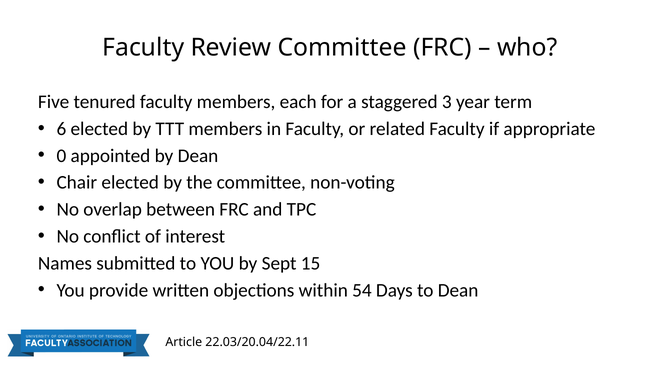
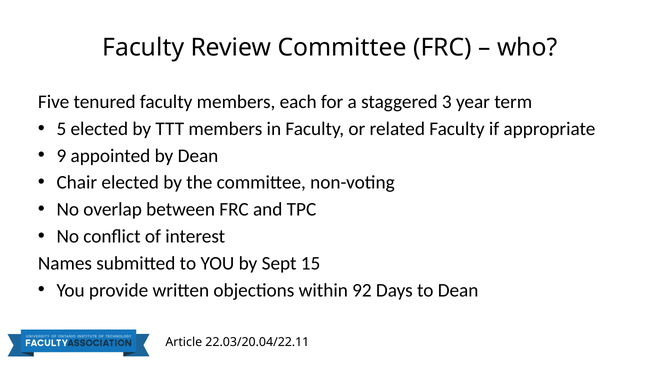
6: 6 -> 5
0: 0 -> 9
54: 54 -> 92
